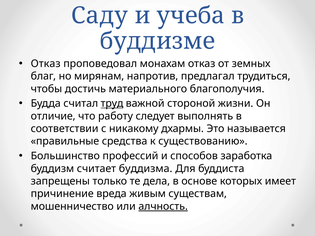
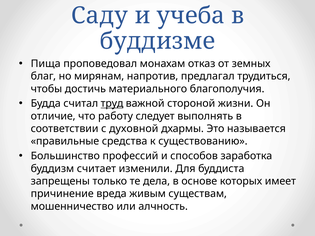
Отказ at (46, 64): Отказ -> Пища
никакому: никакому -> духовной
буддизма: буддизма -> изменили
алчность underline: present -> none
